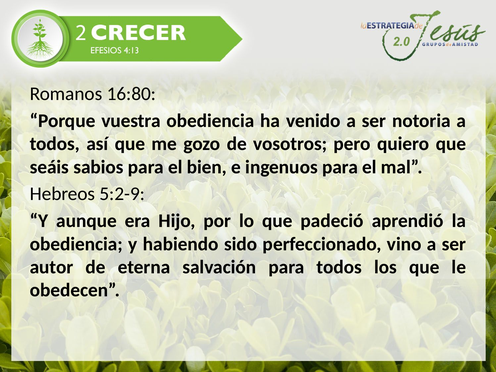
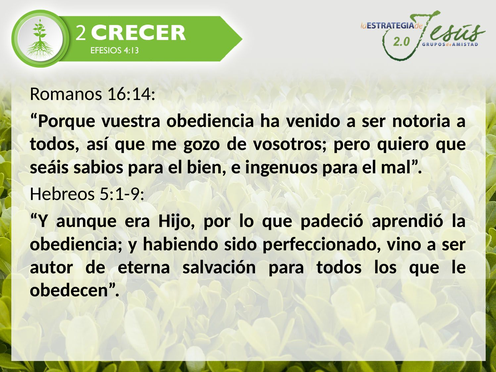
16:80: 16:80 -> 16:14
5:2-9: 5:2-9 -> 5:1-9
